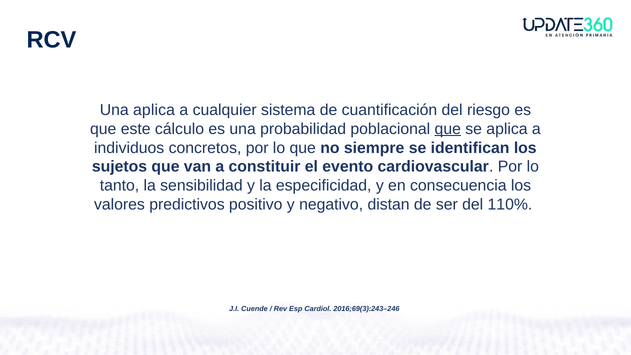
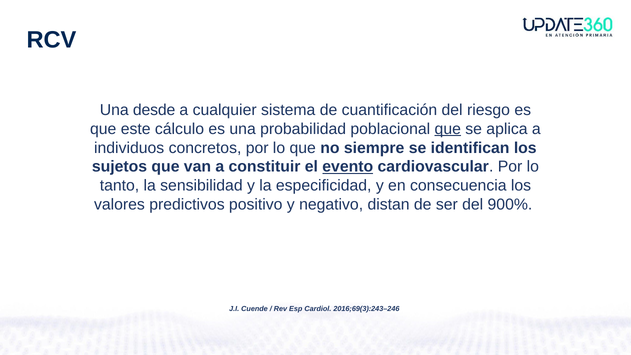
Una aplica: aplica -> desde
evento underline: none -> present
110%: 110% -> 900%
